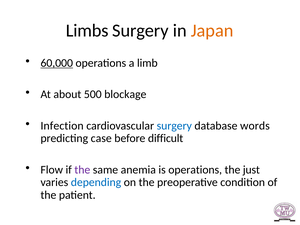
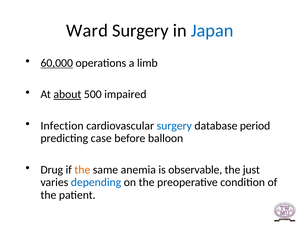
Limbs: Limbs -> Ward
Japan colour: orange -> blue
about underline: none -> present
blockage: blockage -> impaired
words: words -> period
difficult: difficult -> balloon
Flow: Flow -> Drug
the at (82, 170) colour: purple -> orange
is operations: operations -> observable
